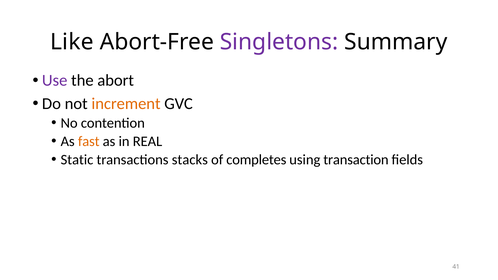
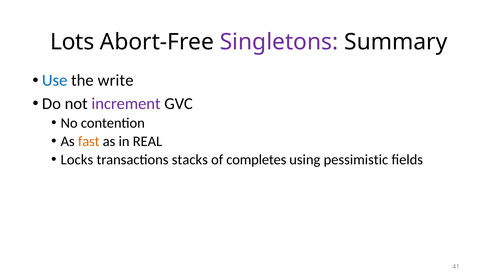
Like: Like -> Lots
Use colour: purple -> blue
abort: abort -> write
increment colour: orange -> purple
Static: Static -> Locks
transaction: transaction -> pessimistic
